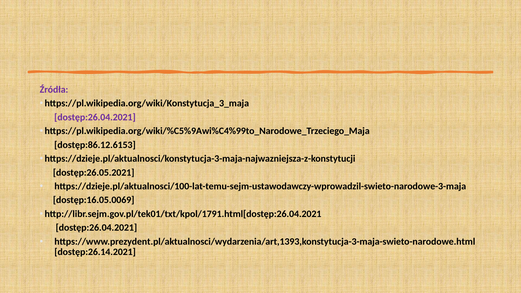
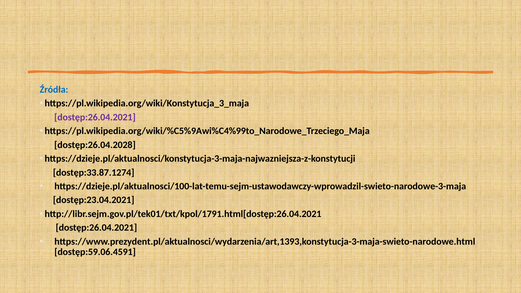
Źródła colour: purple -> blue
dostęp:86.12.6153: dostęp:86.12.6153 -> dostęp:26.04.2028
dostęp:26.05.2021: dostęp:26.05.2021 -> dostęp:33.87.1274
dostęp:16.05.0069: dostęp:16.05.0069 -> dostęp:23.04.2021
dostęp:26.14.2021: dostęp:26.14.2021 -> dostęp:59.06.4591
